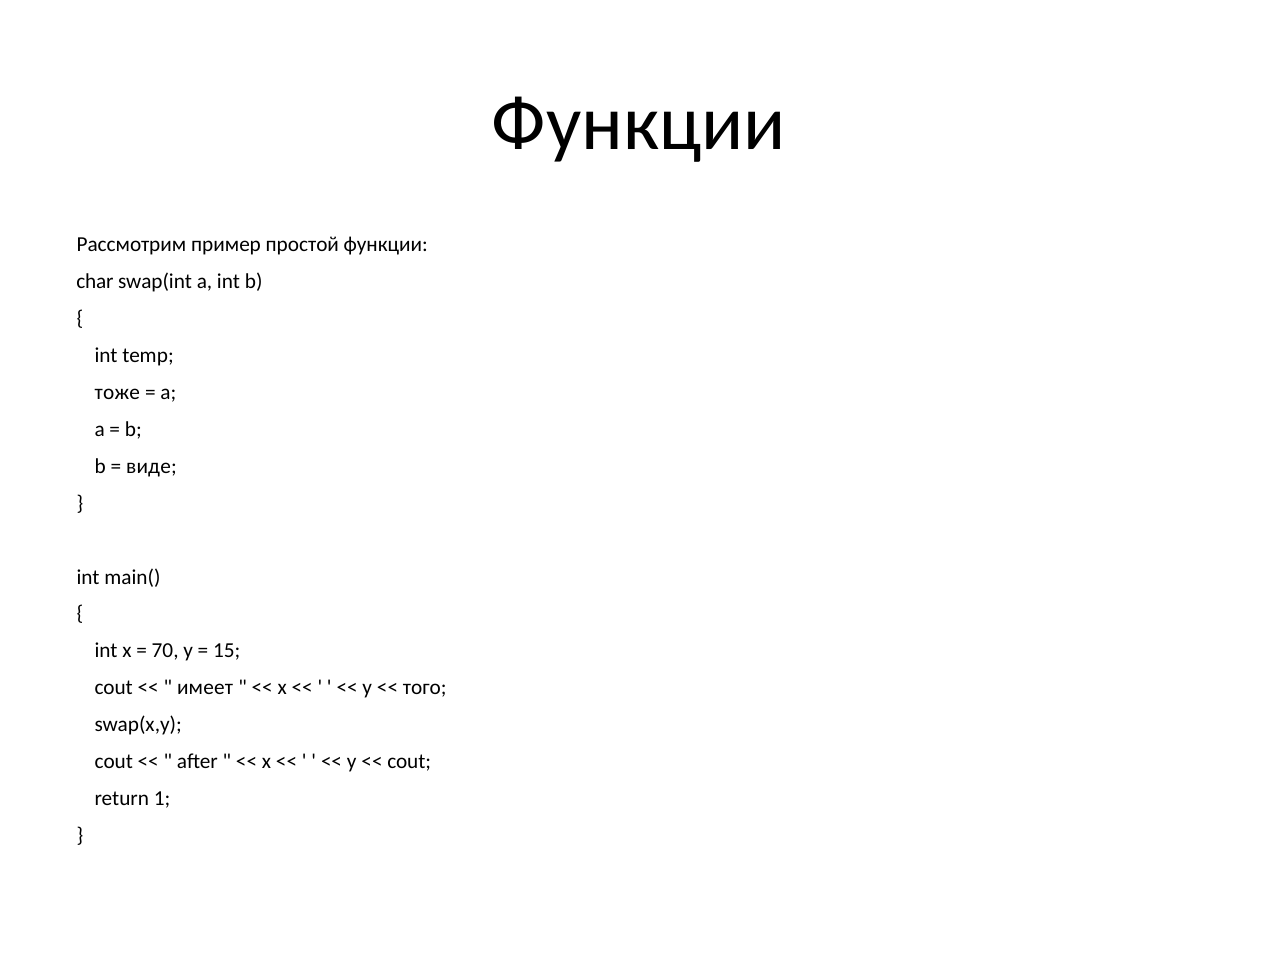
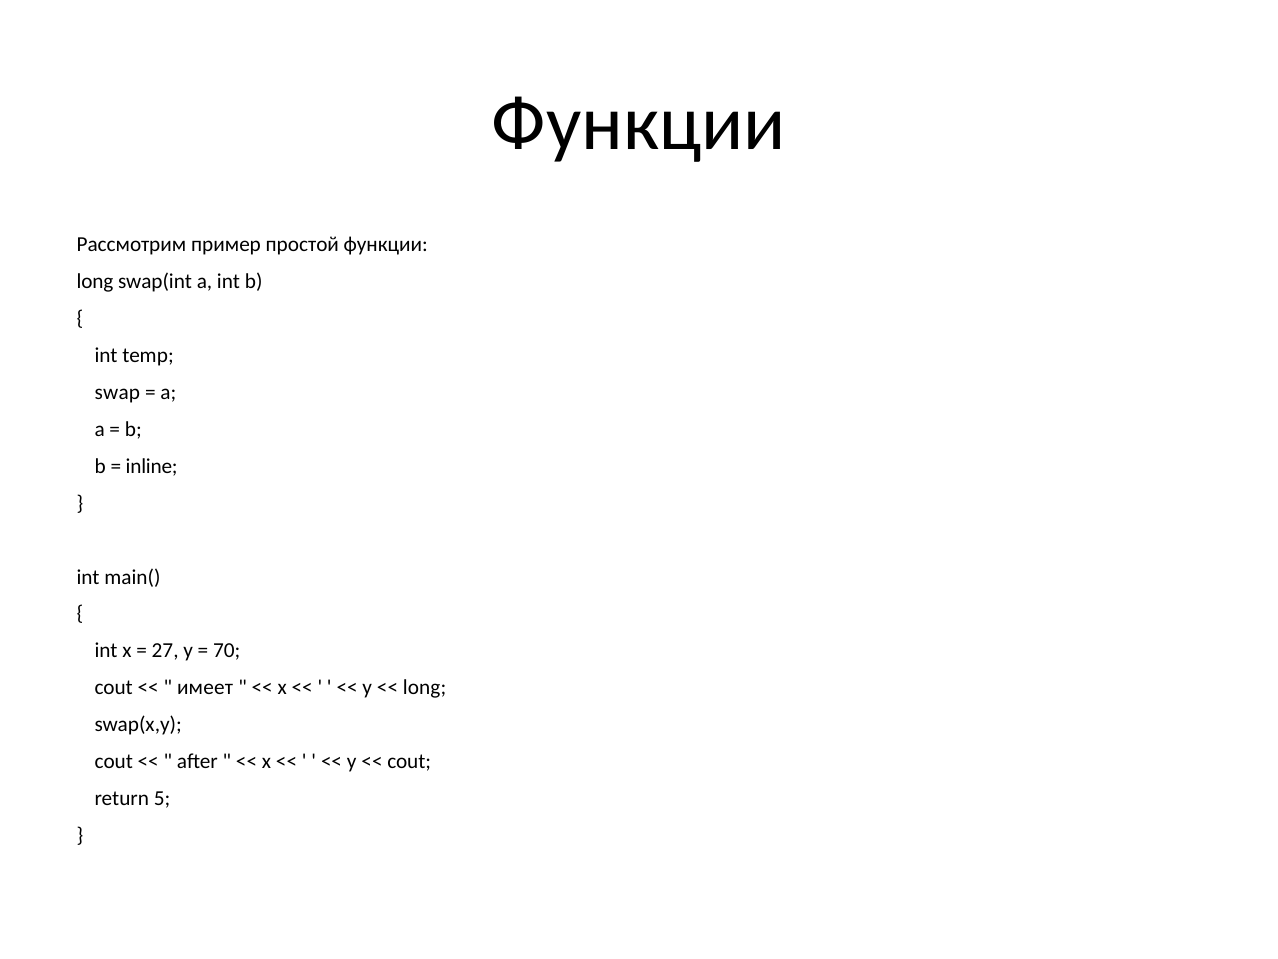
char at (95, 281): char -> long
тоже: тоже -> swap
виде: виде -> inline
70: 70 -> 27
15: 15 -> 70
того at (425, 687): того -> long
1: 1 -> 5
